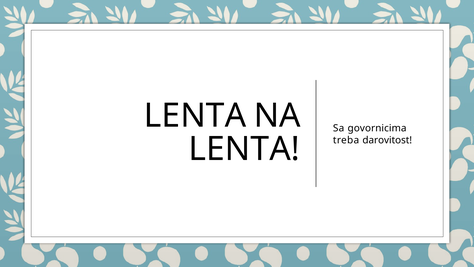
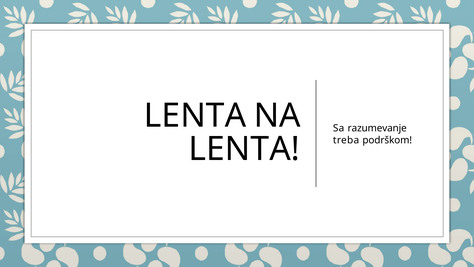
govornicima: govornicima -> razumevanje
darovitost: darovitost -> podrškom
